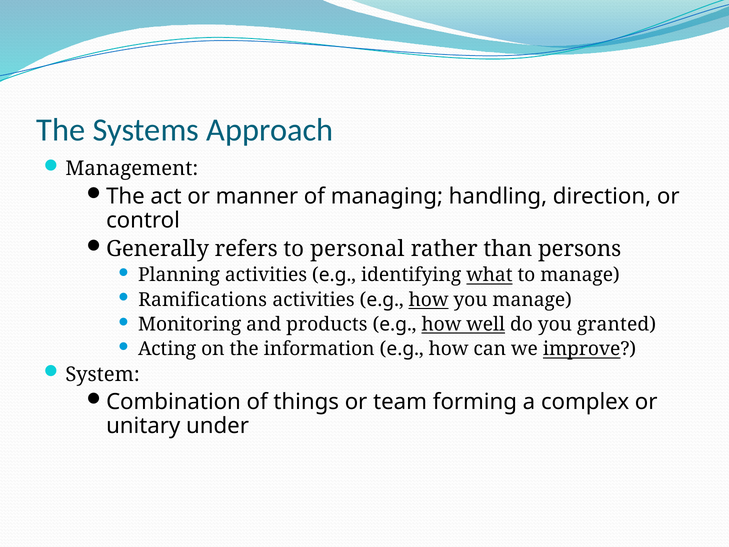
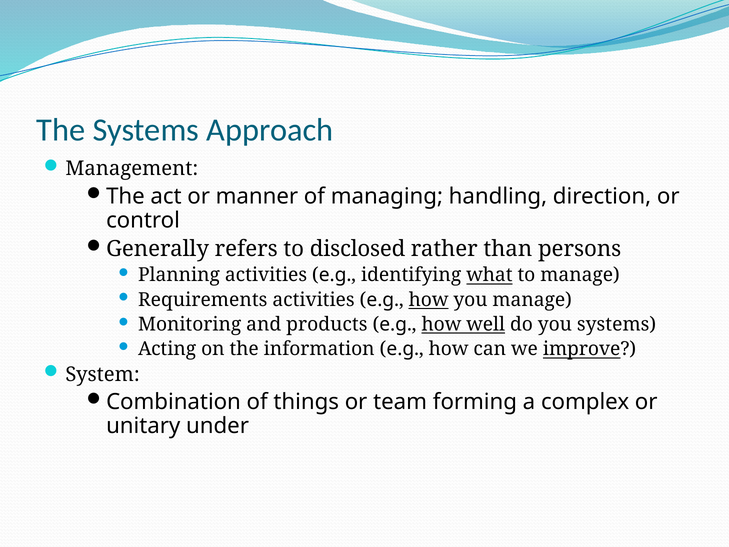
personal: personal -> disclosed
Ramifications: Ramifications -> Requirements
you granted: granted -> systems
